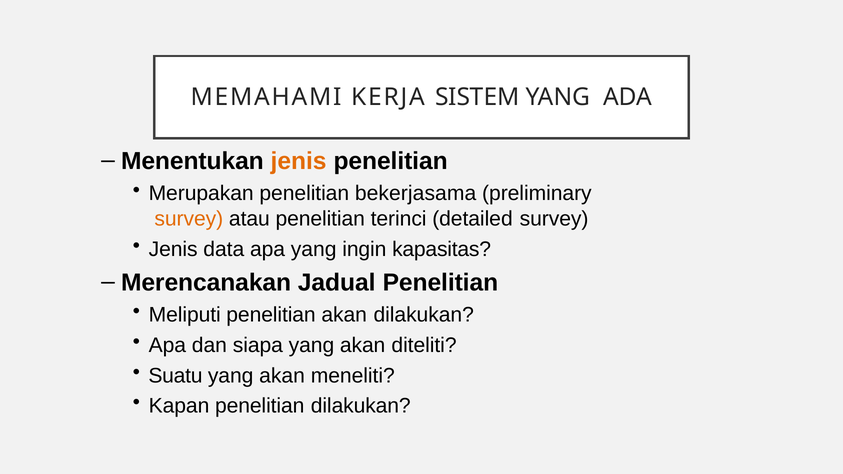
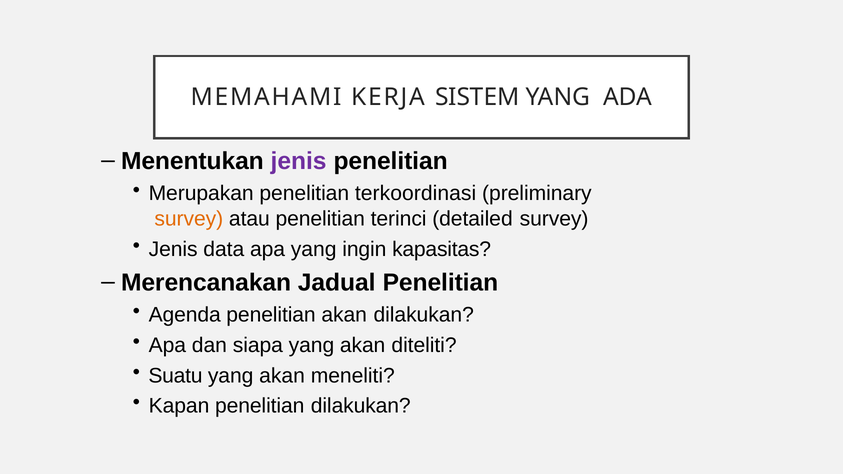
jenis at (299, 161) colour: orange -> purple
bekerjasama: bekerjasama -> terkoordinasi
Meliputi: Meliputi -> Agenda
